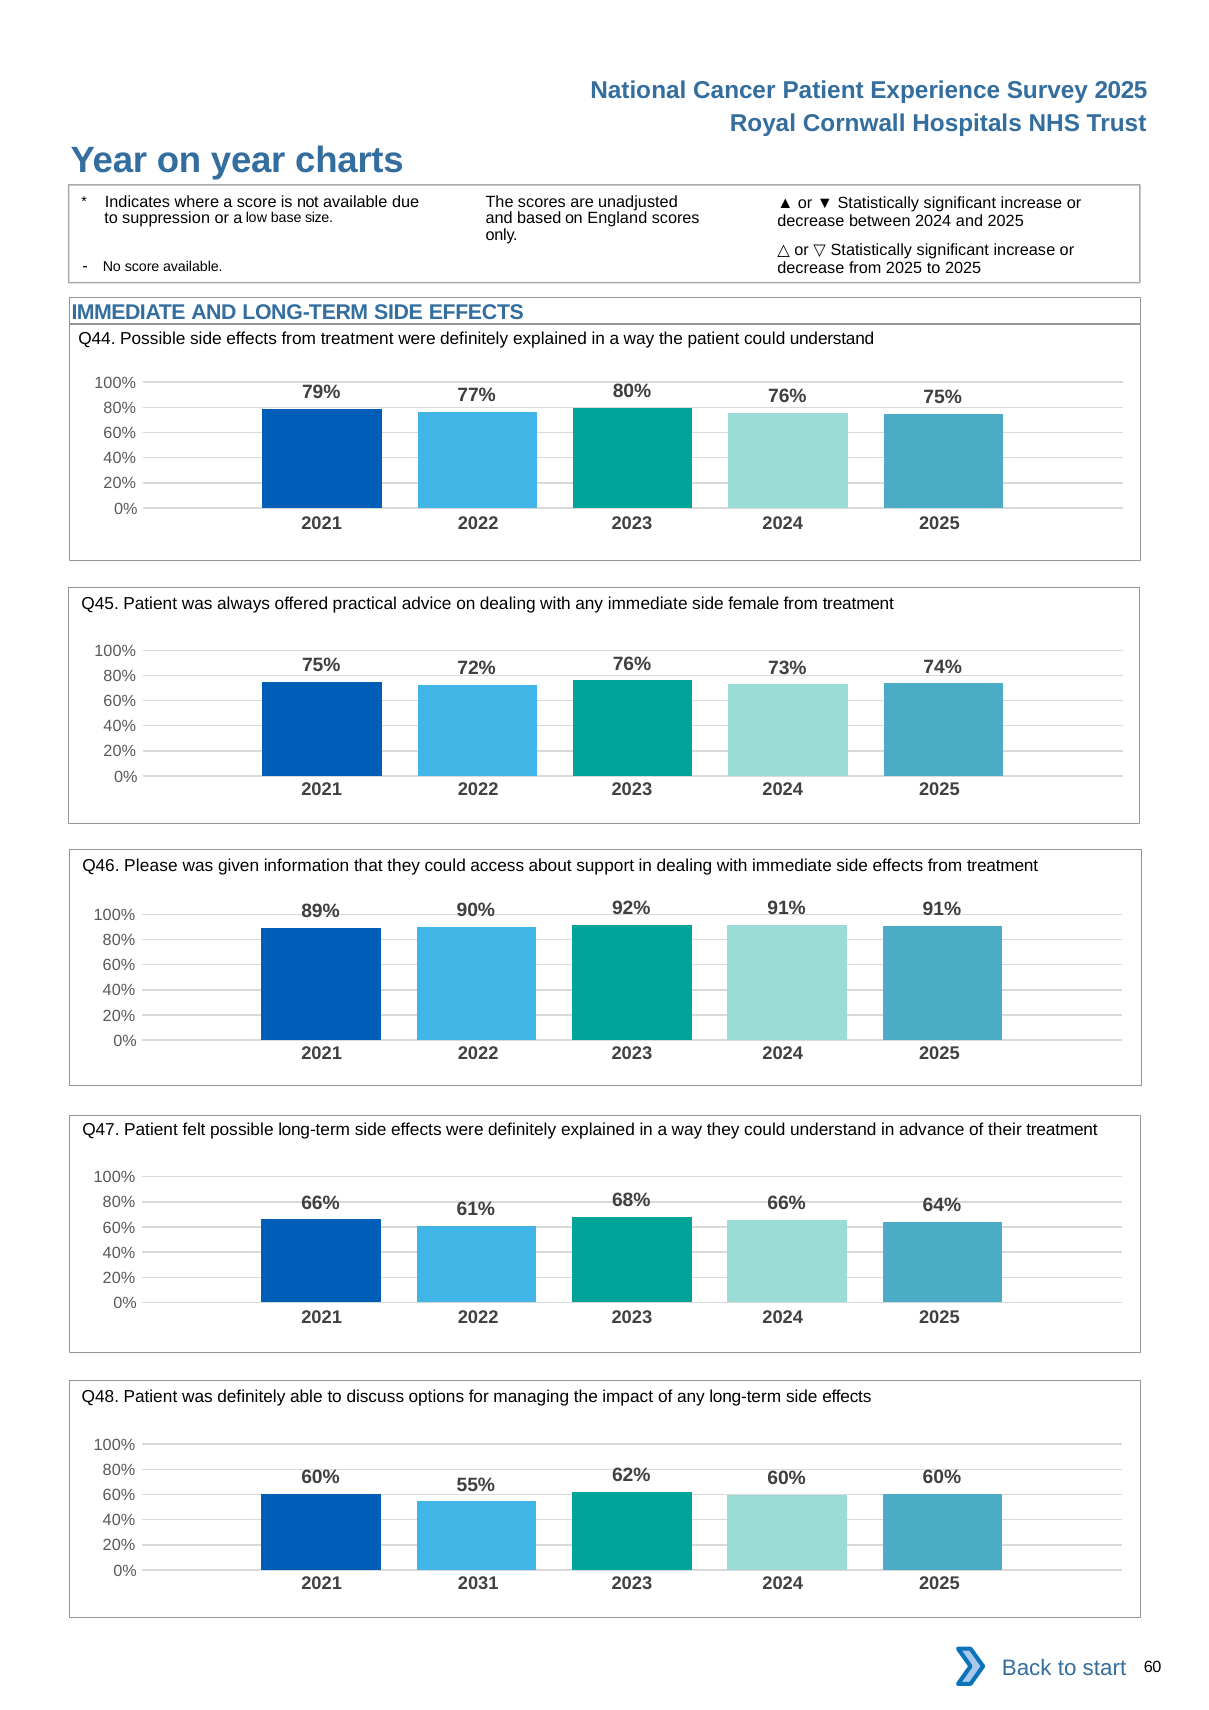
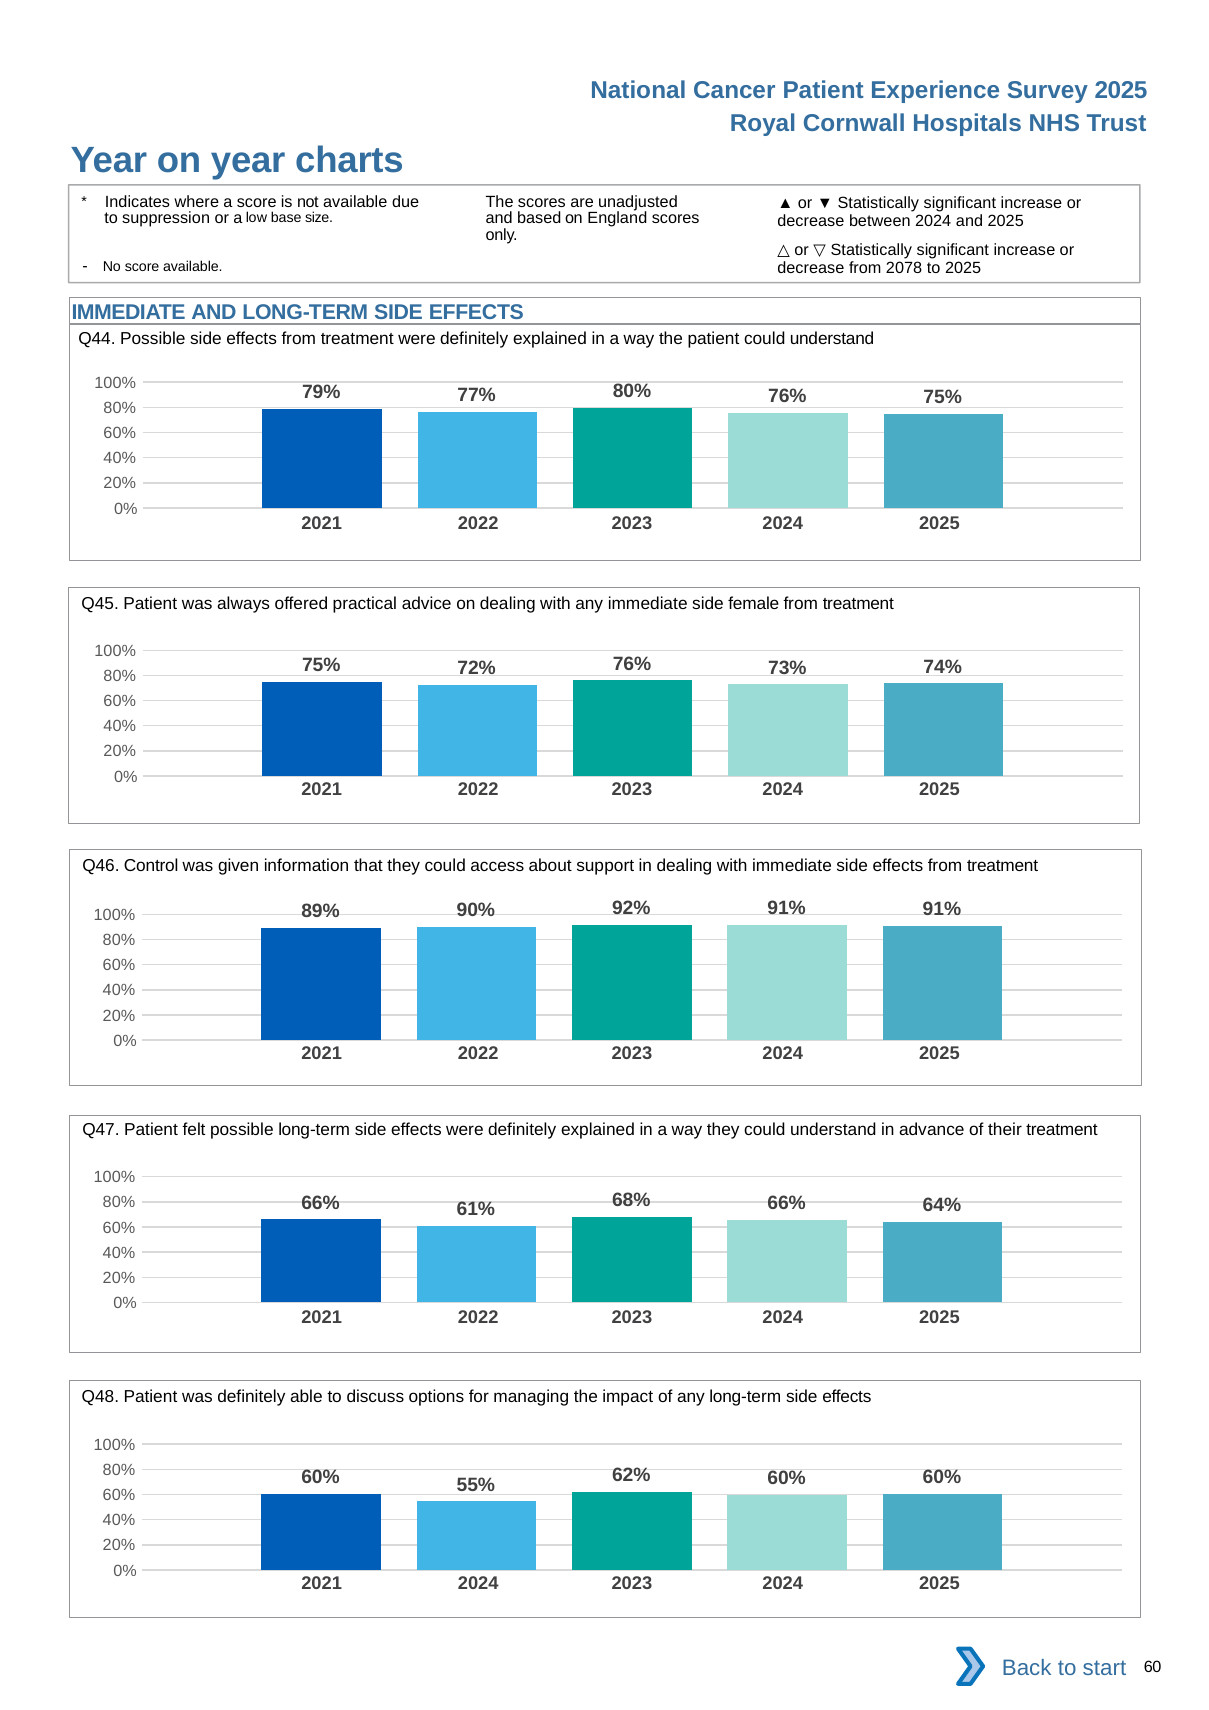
from 2025: 2025 -> 2078
Please: Please -> Control
2021 2031: 2031 -> 2024
